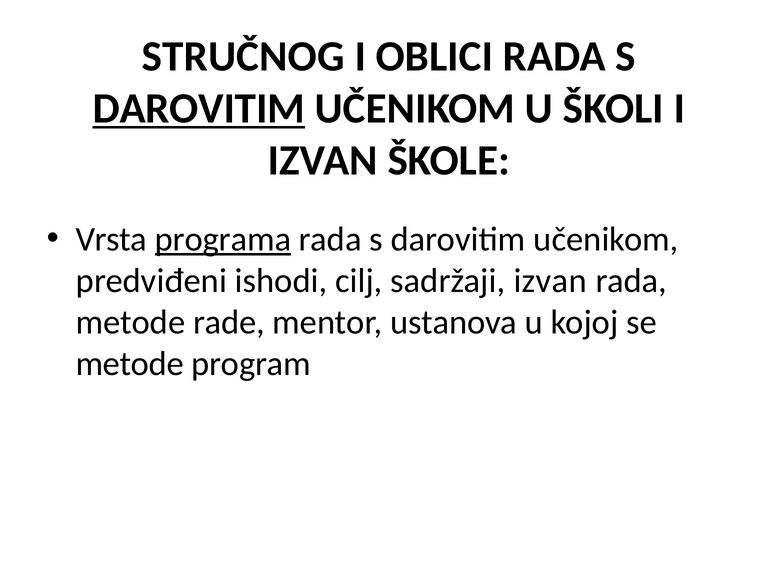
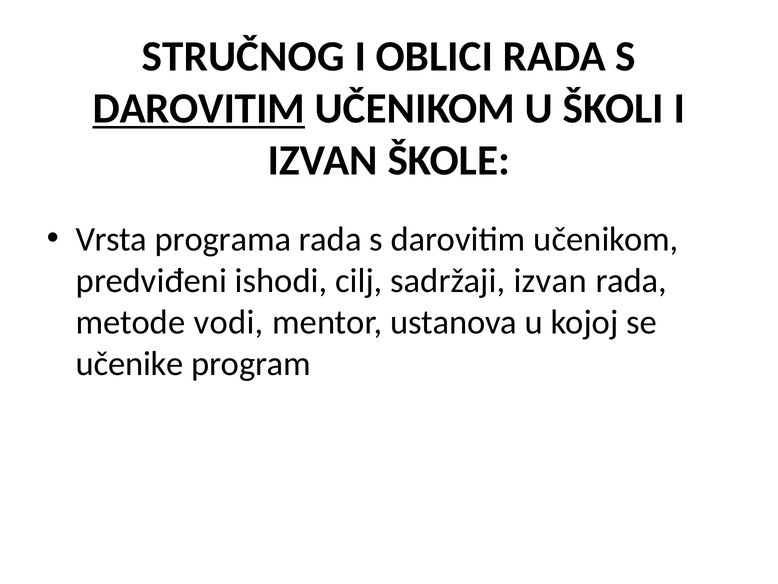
programa underline: present -> none
rade: rade -> vodi
metode at (130, 364): metode -> učenike
